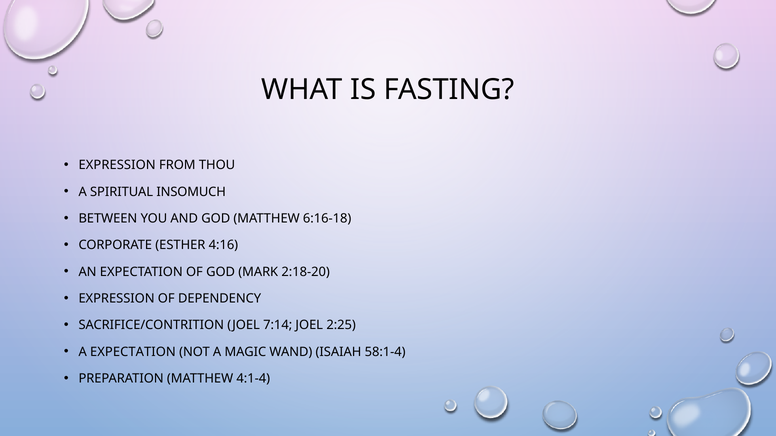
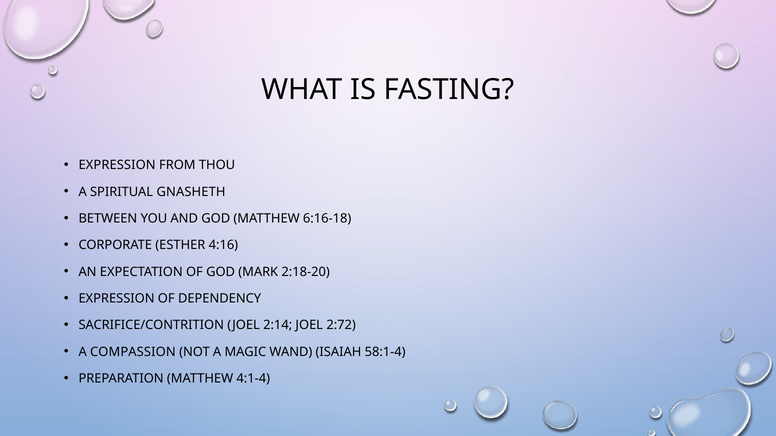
INSOMUCH: INSOMUCH -> GNASHETH
7:14: 7:14 -> 2:14
2:25: 2:25 -> 2:72
A EXPECTATION: EXPECTATION -> COMPASSION
